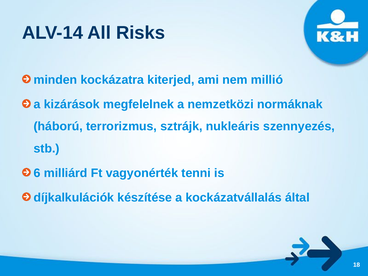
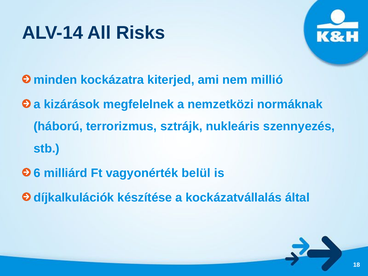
tenni: tenni -> belül
